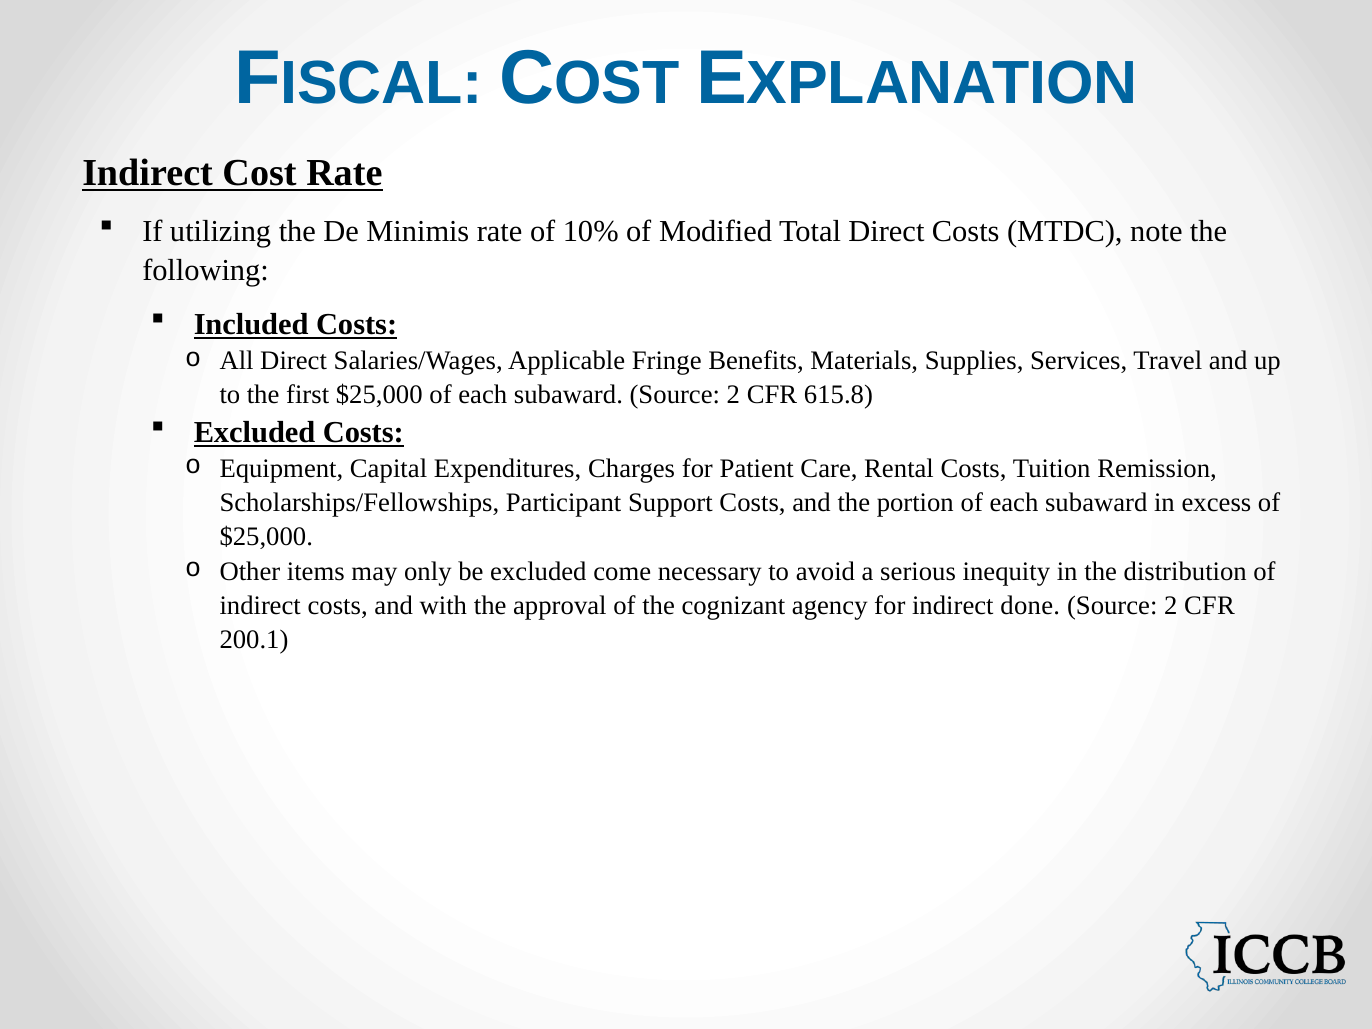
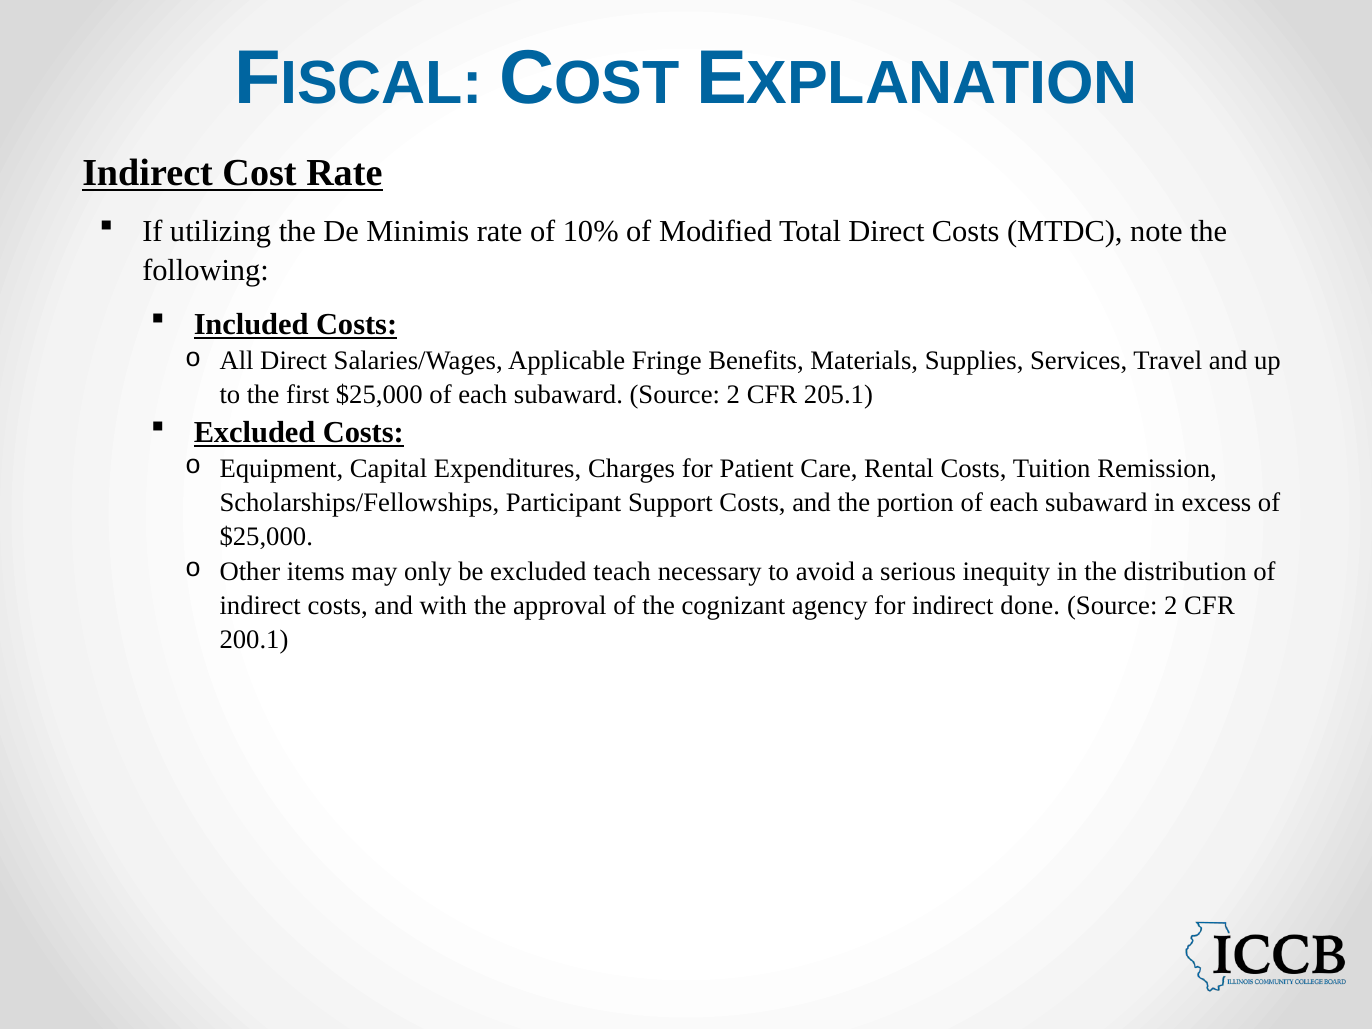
615.8: 615.8 -> 205.1
come: come -> teach
